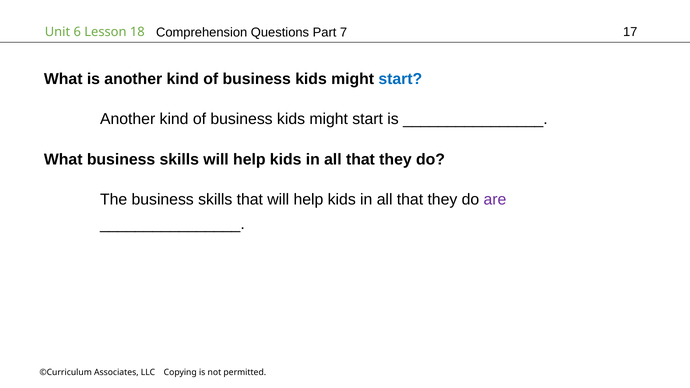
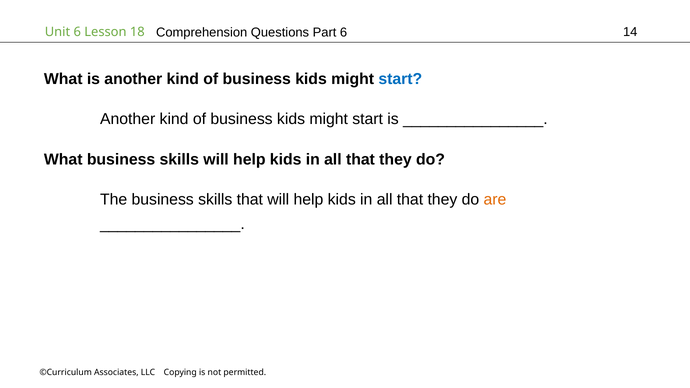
Part 7: 7 -> 6
17: 17 -> 14
are colour: purple -> orange
